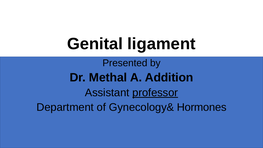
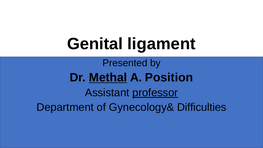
Methal underline: none -> present
Addition: Addition -> Position
Hormones: Hormones -> Difficulties
